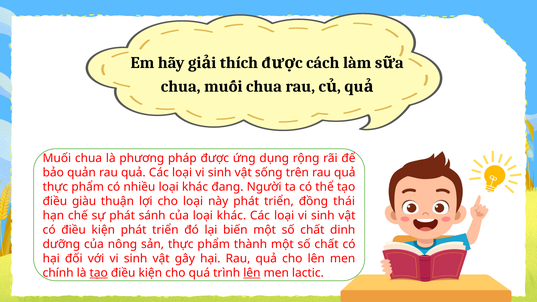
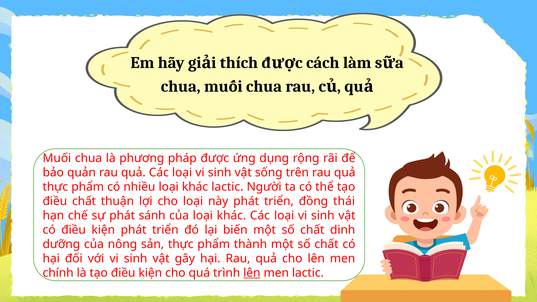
khác đang: đang -> lactic
điều giàu: giàu -> chất
tạo at (99, 273) underline: present -> none
